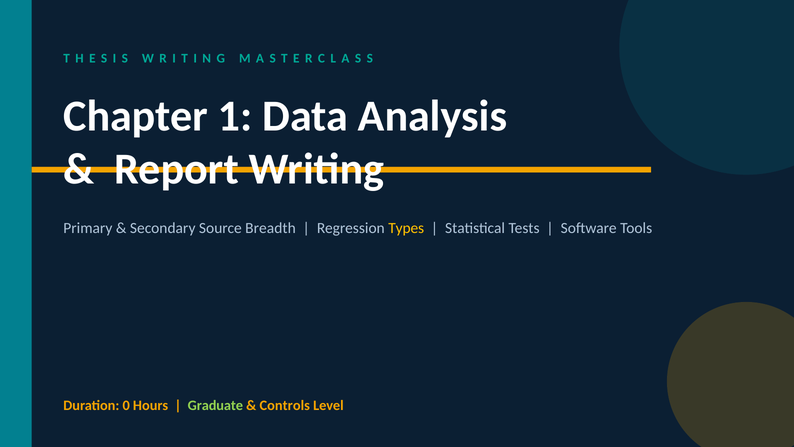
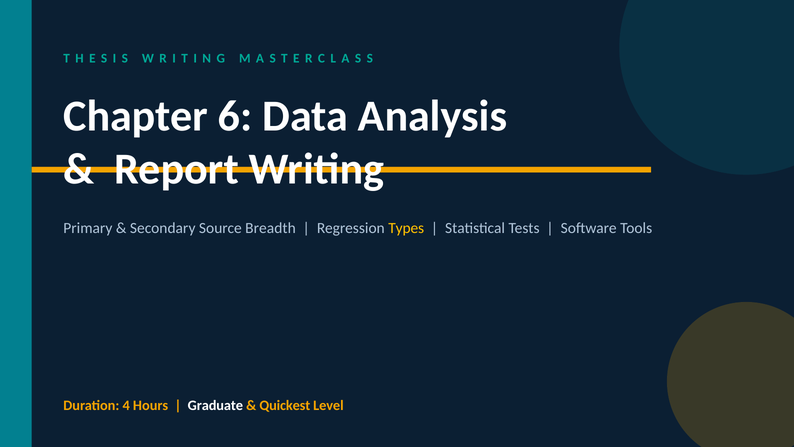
1: 1 -> 6
0: 0 -> 4
Graduate colour: light green -> white
Controls: Controls -> Quickest
